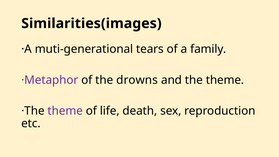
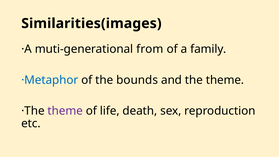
tears: tears -> from
·Metaphor colour: purple -> blue
drowns: drowns -> bounds
